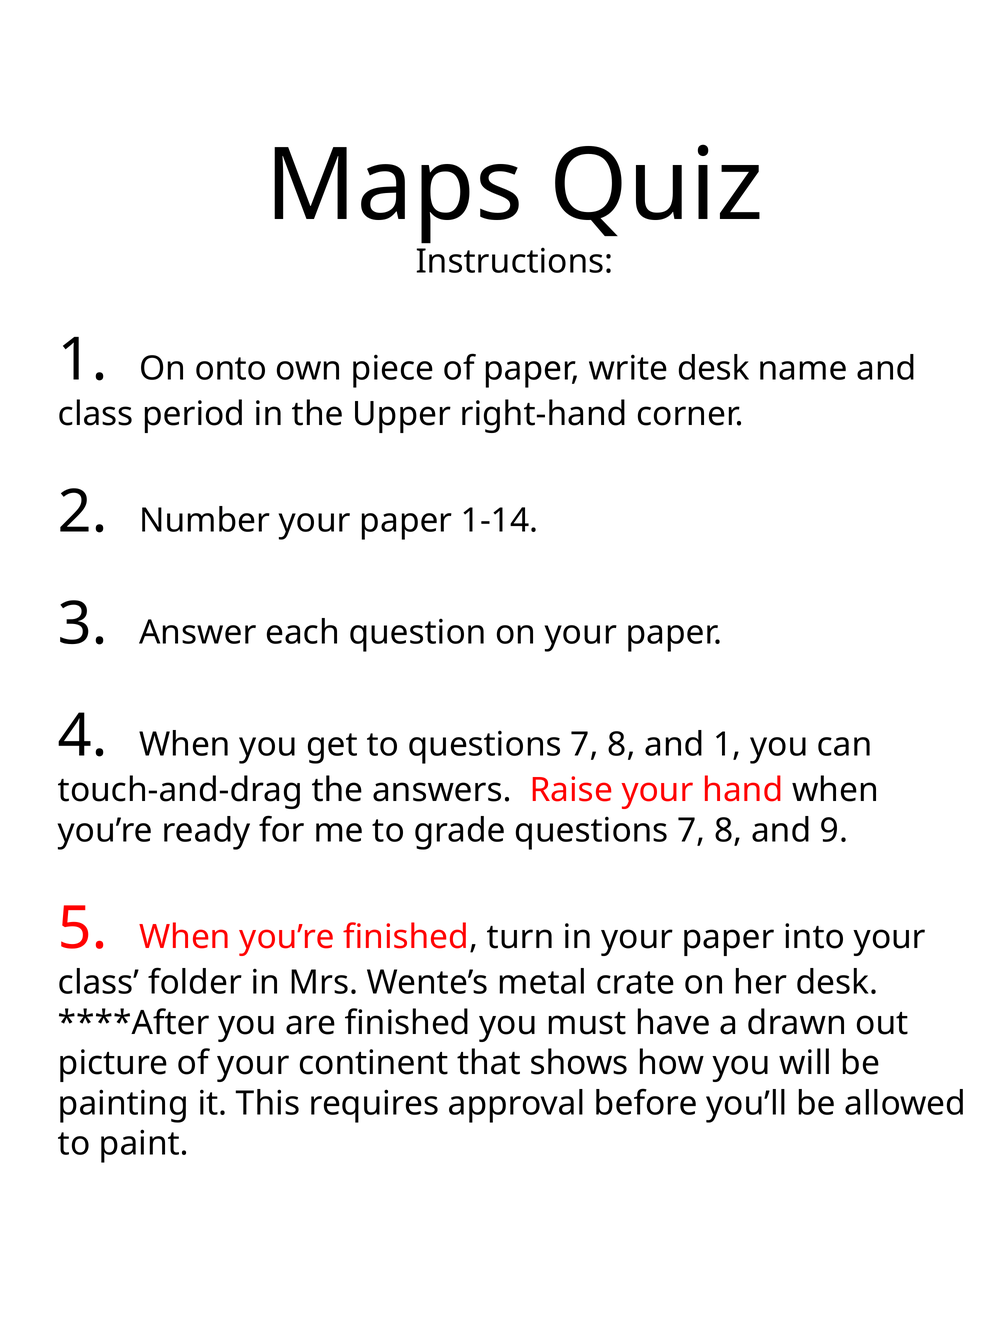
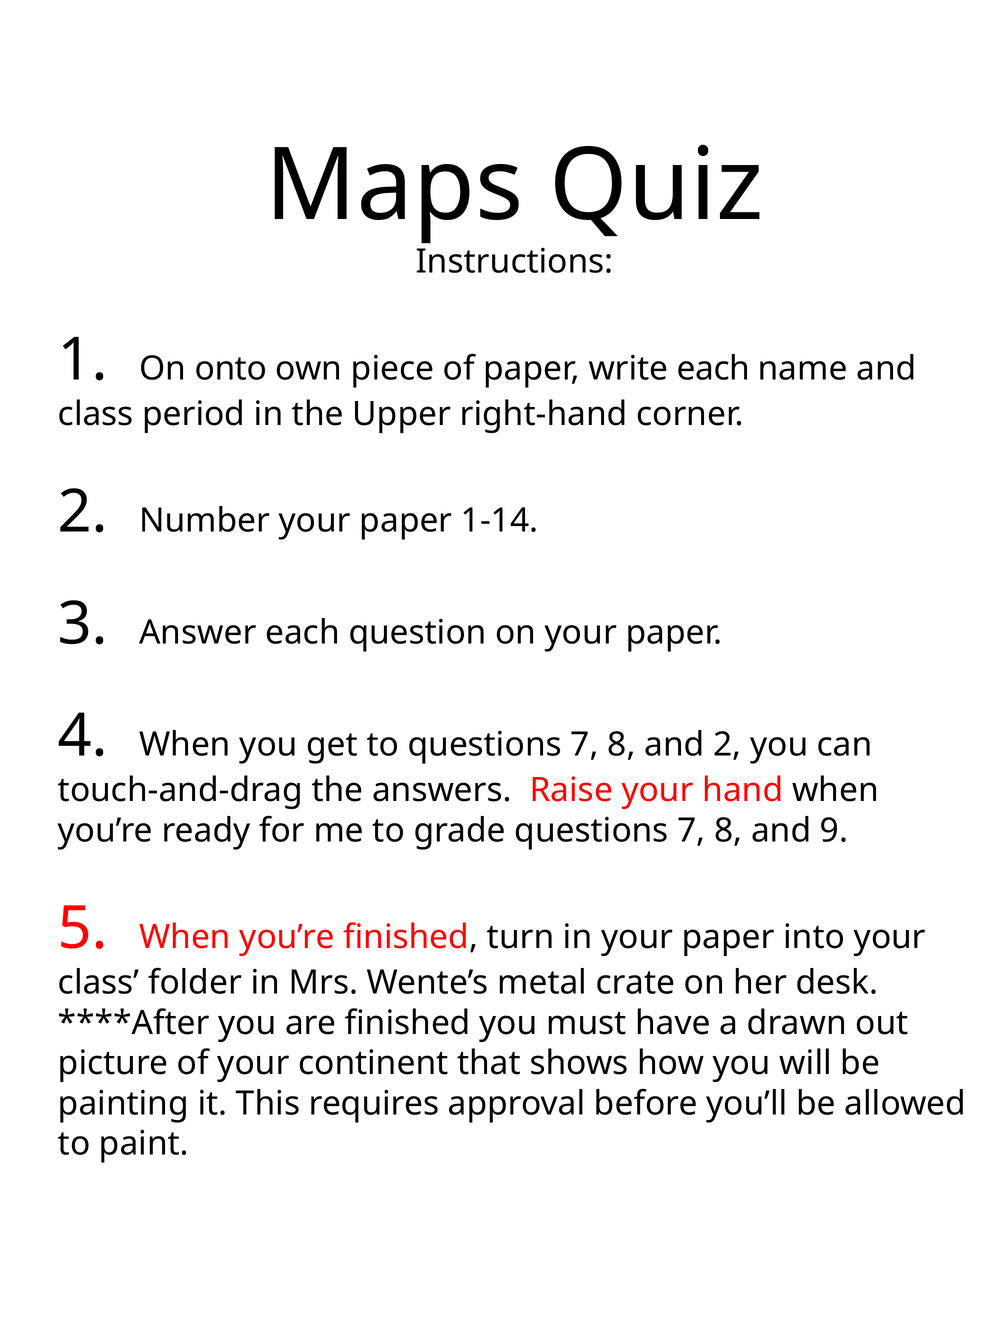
write desk: desk -> each
and 1: 1 -> 2
